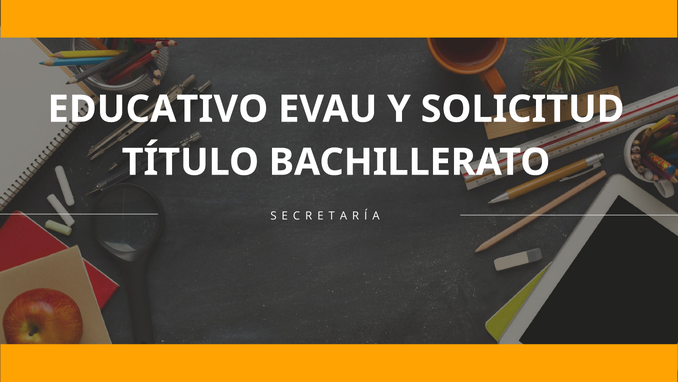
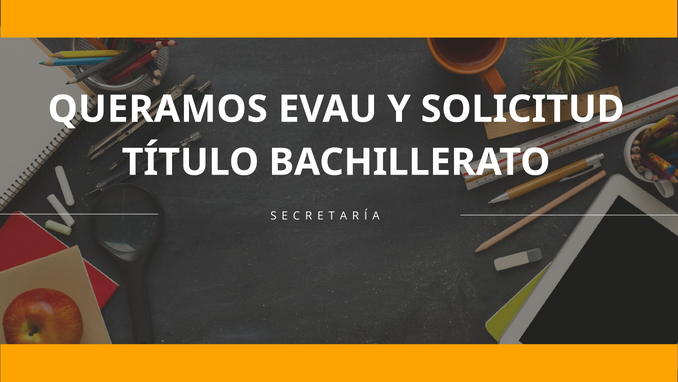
EDUCATIVO: EDUCATIVO -> QUERAMOS
